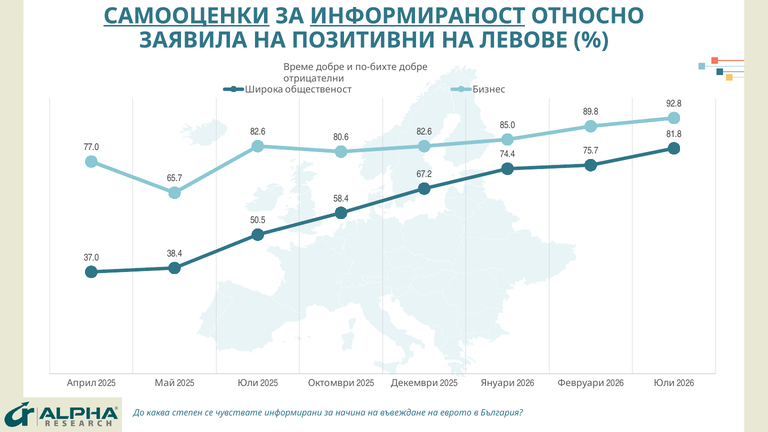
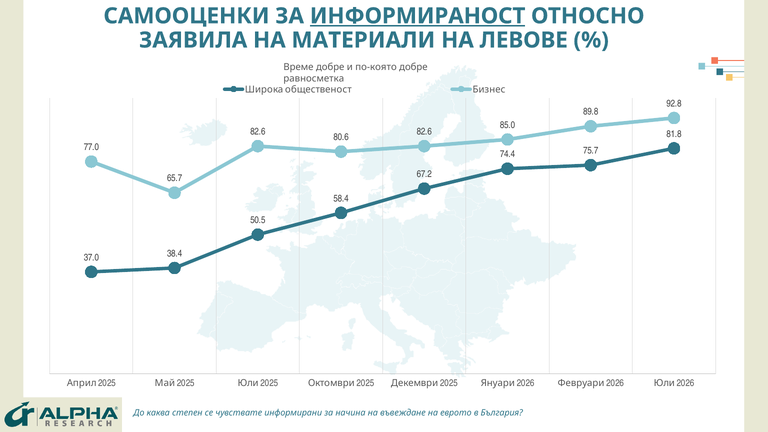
САМООЦЕНКИ underline: present -> none
ПОЗИТИВНИ: ПОЗИТИВНИ -> МАТЕРИАЛИ
по-бихте: по-бихте -> по-която
отрицателни: отрицателни -> равносметка
